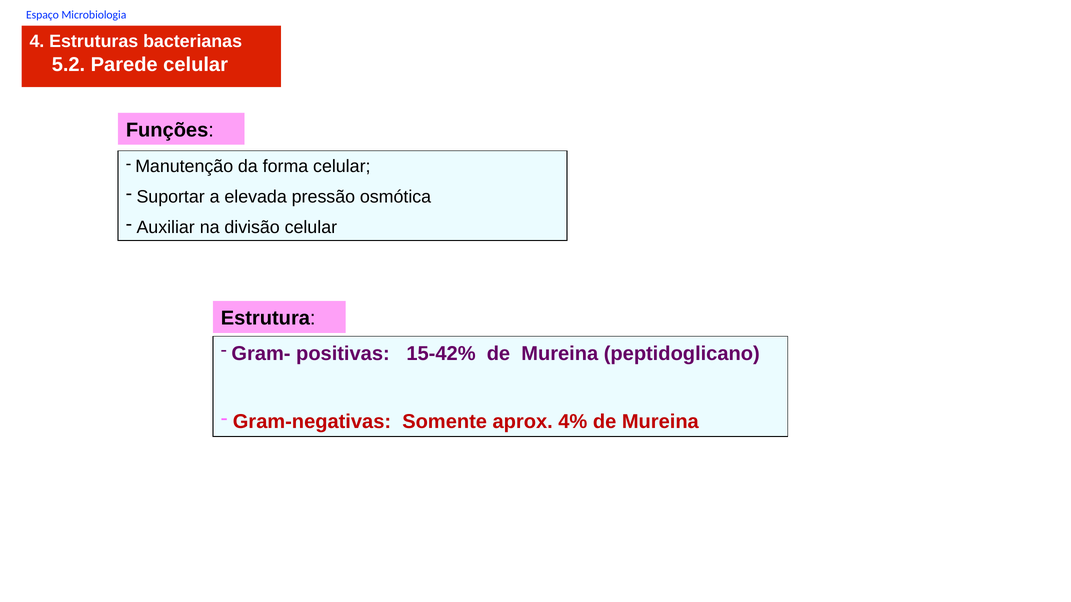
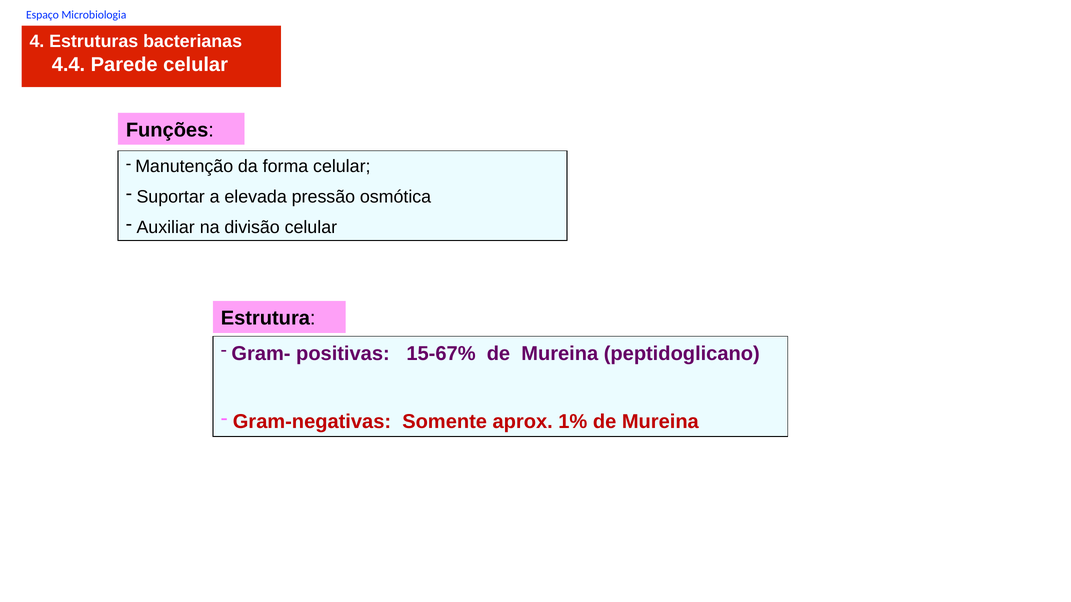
5.2: 5.2 -> 4.4
15-42%: 15-42% -> 15-67%
4%: 4% -> 1%
